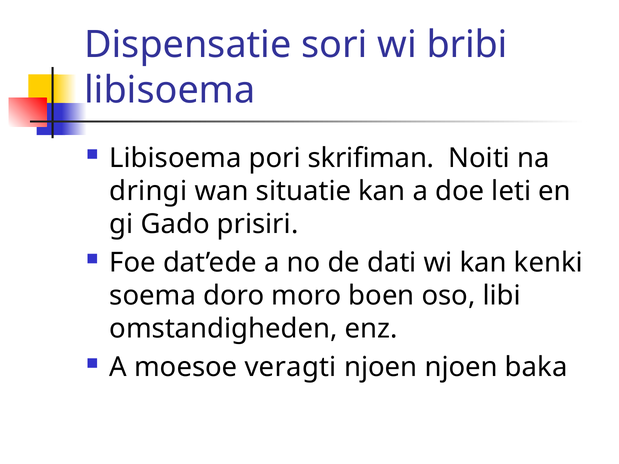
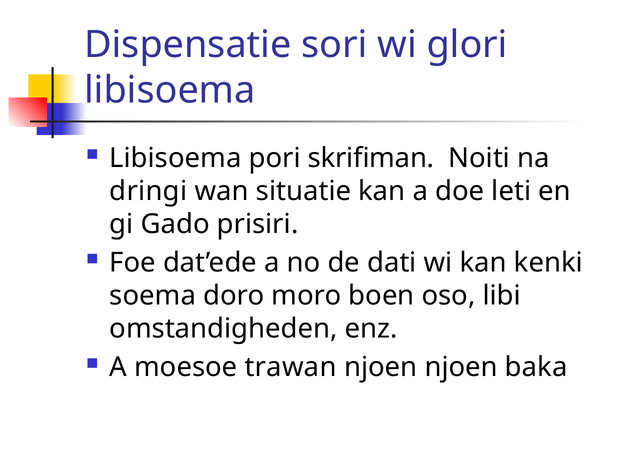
bribi: bribi -> glori
veragti: veragti -> trawan
